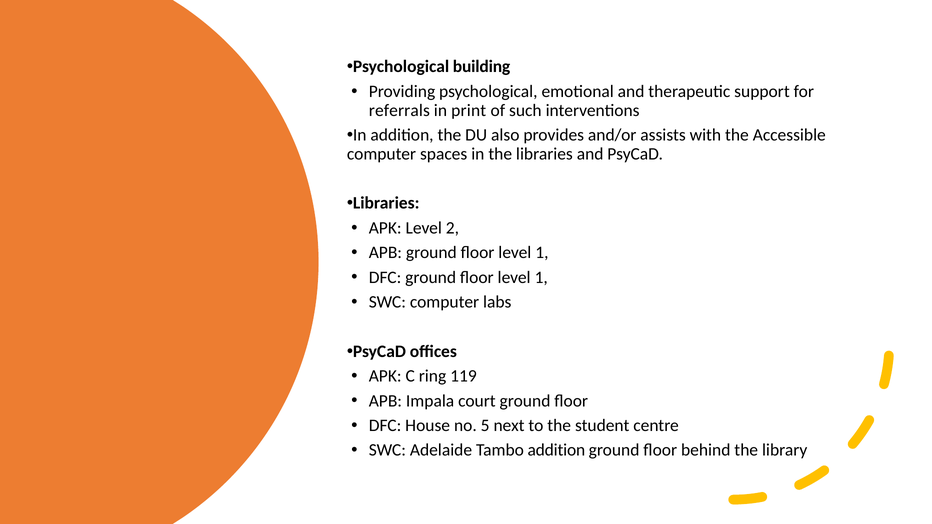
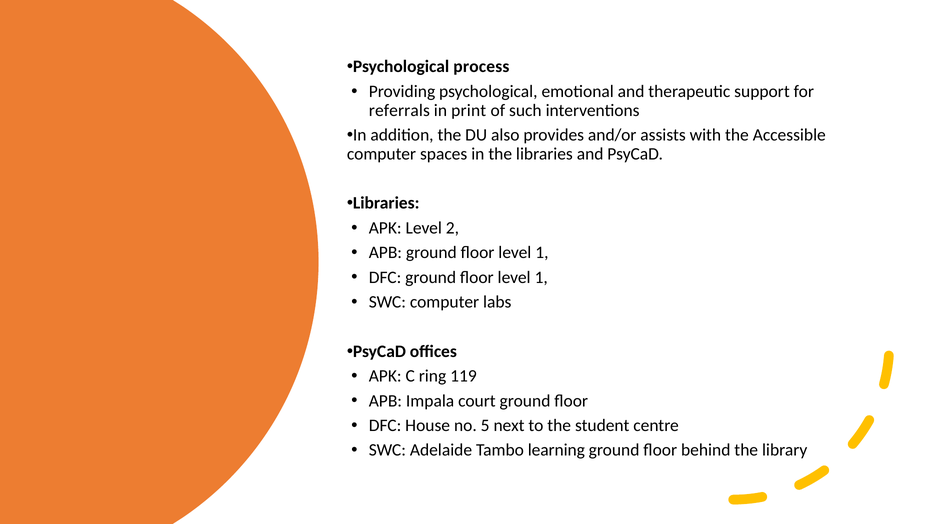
building: building -> process
Tambo addition: addition -> learning
